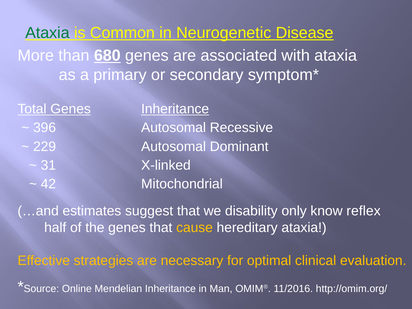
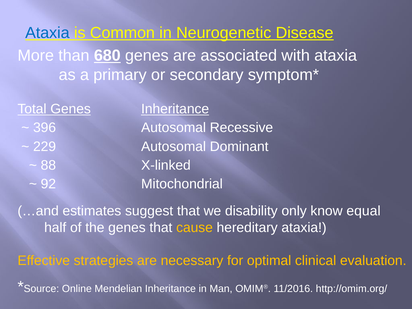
Ataxia at (47, 33) colour: green -> blue
31: 31 -> 88
42: 42 -> 92
reflex: reflex -> equal
